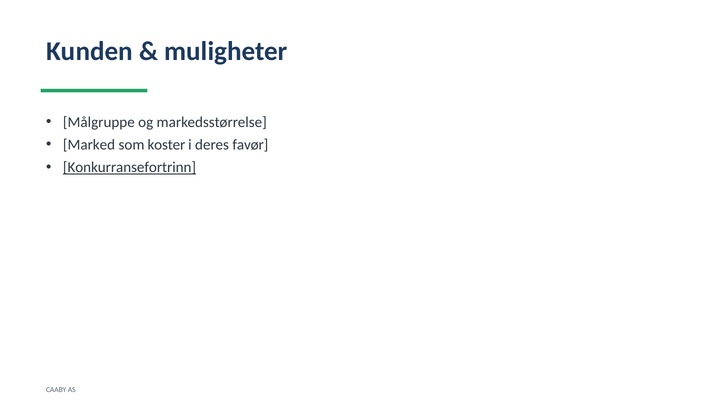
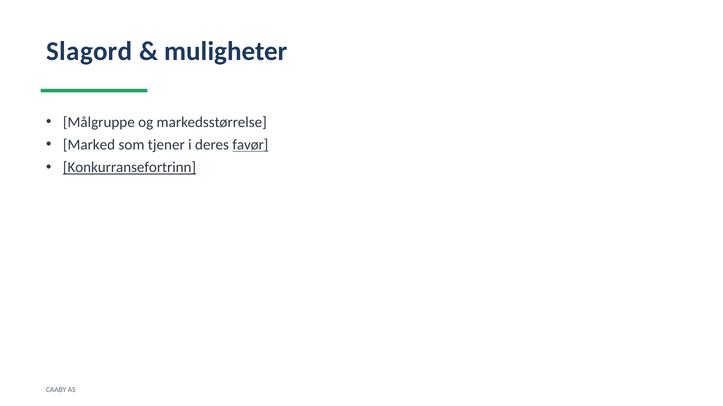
Kunden: Kunden -> Slagord
koster: koster -> tjener
favør underline: none -> present
